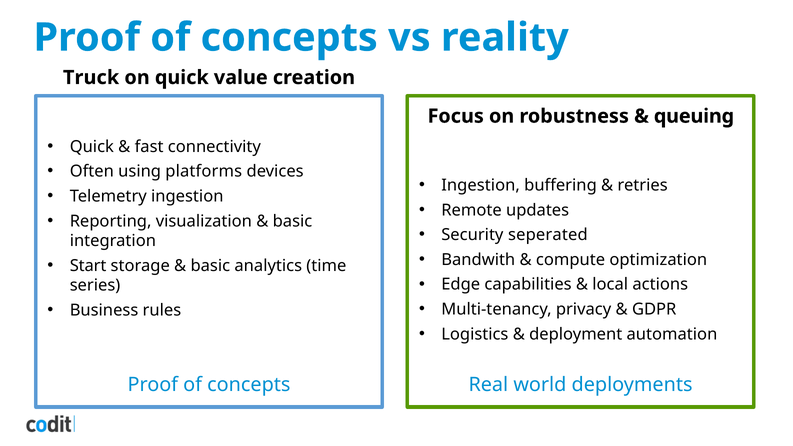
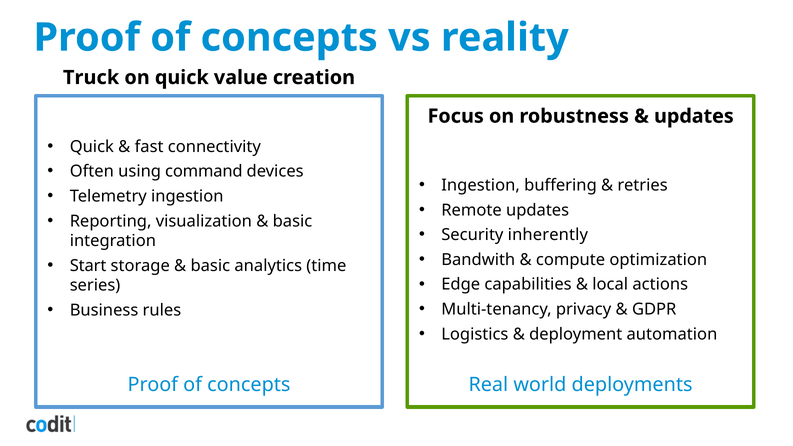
queuing at (694, 116): queuing -> updates
platforms: platforms -> command
seperated: seperated -> inherently
